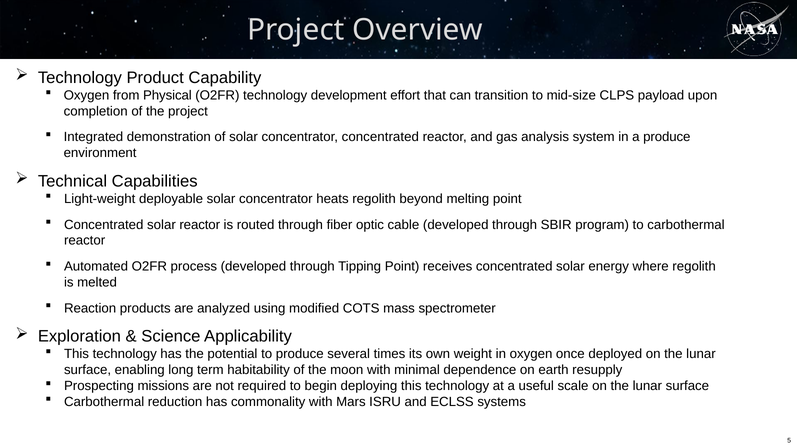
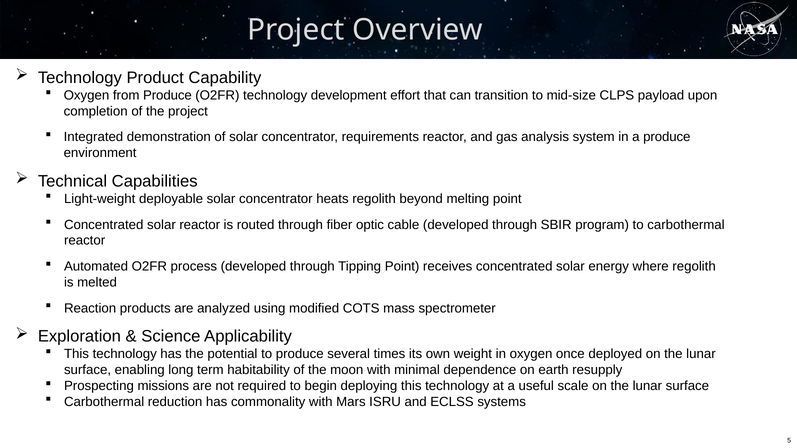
from Physical: Physical -> Produce
concentrator concentrated: concentrated -> requirements
